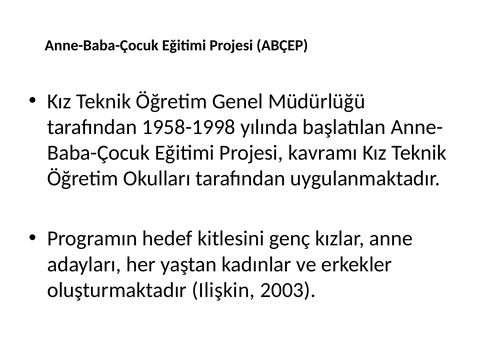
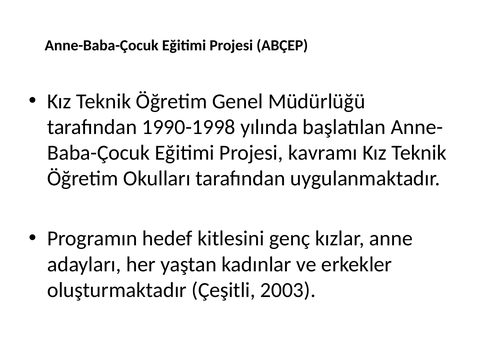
1958-1998: 1958-1998 -> 1990-1998
Ilişkin: Ilişkin -> Çeşitli
